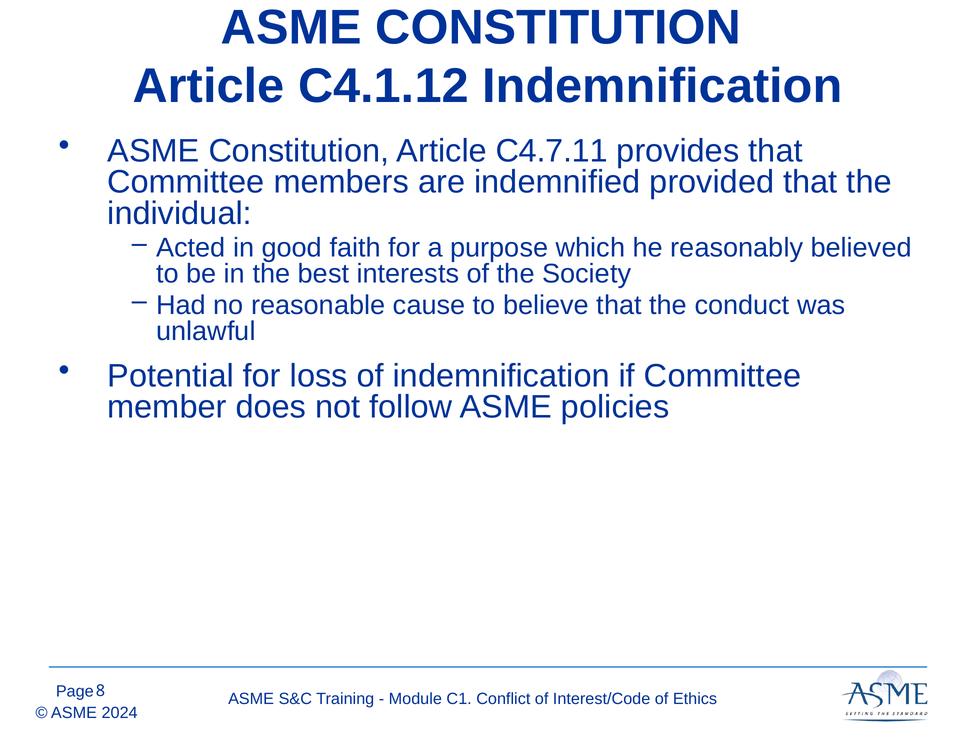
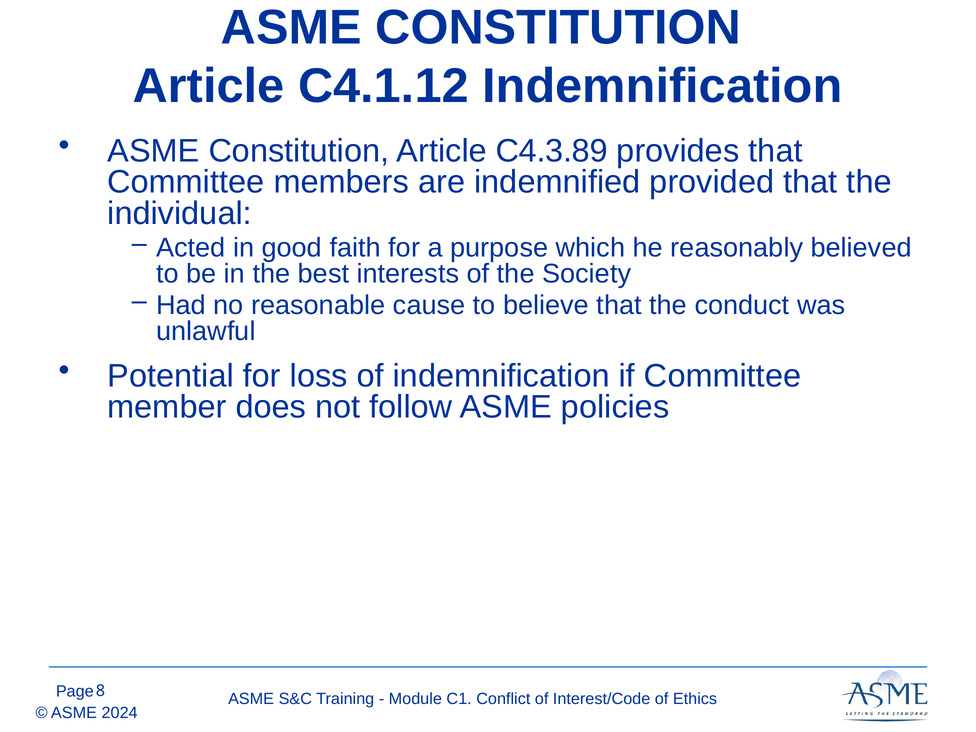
C4.7.11: C4.7.11 -> C4.3.89
